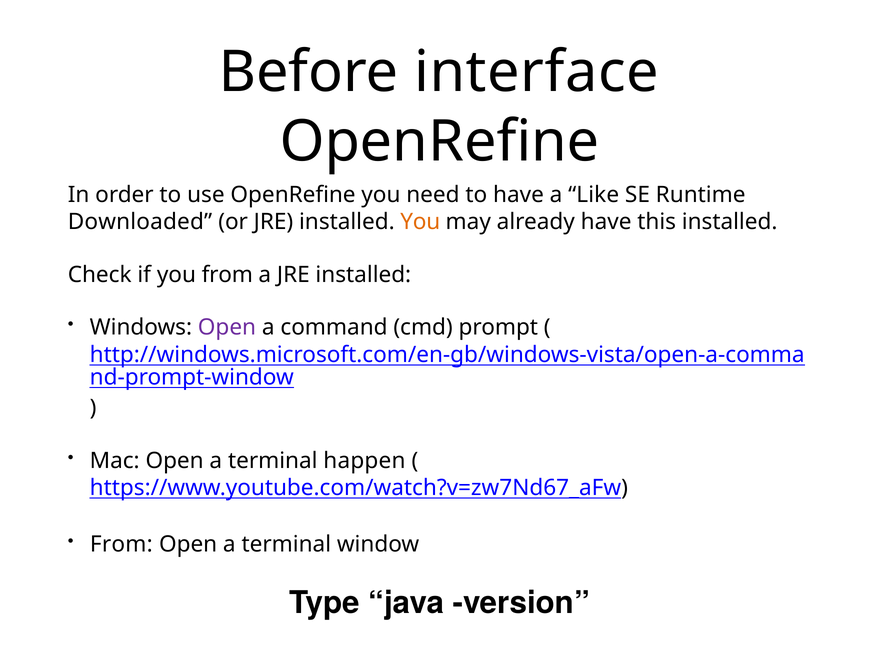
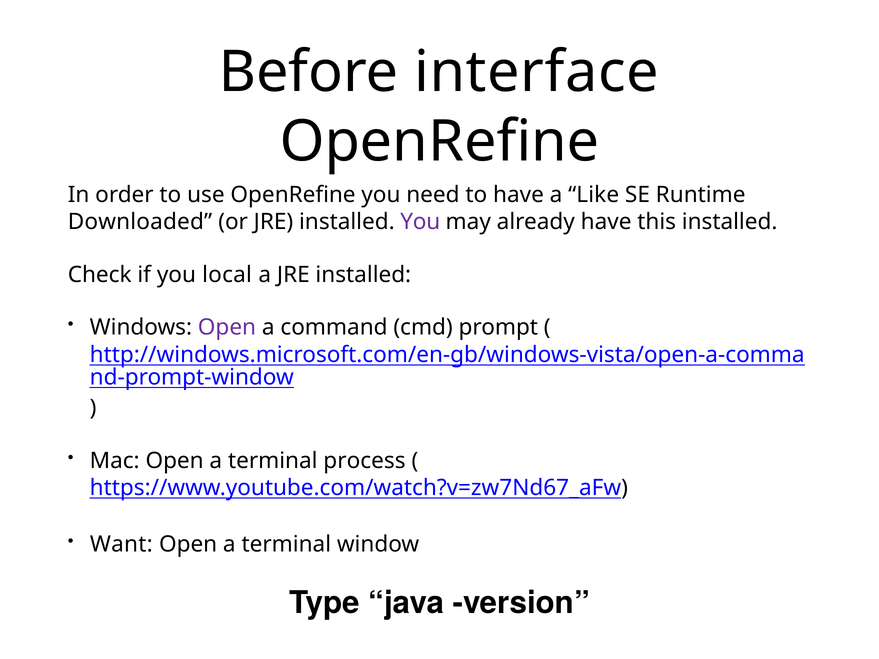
You at (420, 222) colour: orange -> purple
you from: from -> local
happen: happen -> process
From at (121, 544): From -> Want
